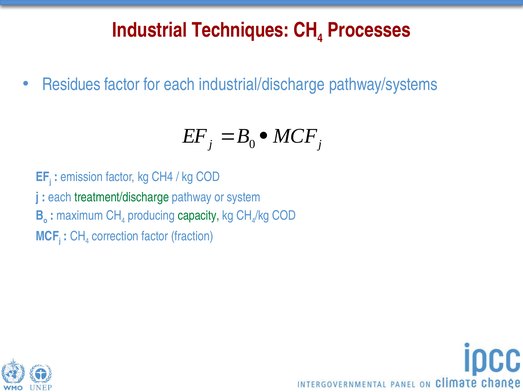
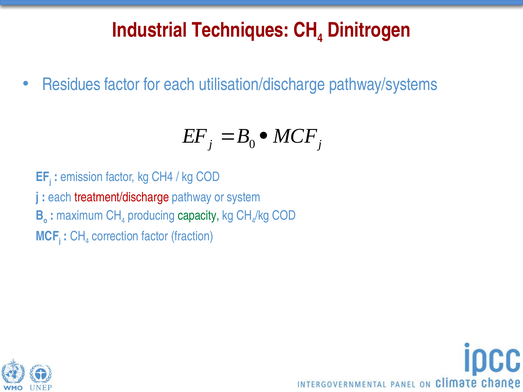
Processes: Processes -> Dinitrogen
industrial/discharge: industrial/discharge -> utilisation/discharge
treatment/discharge colour: green -> red
